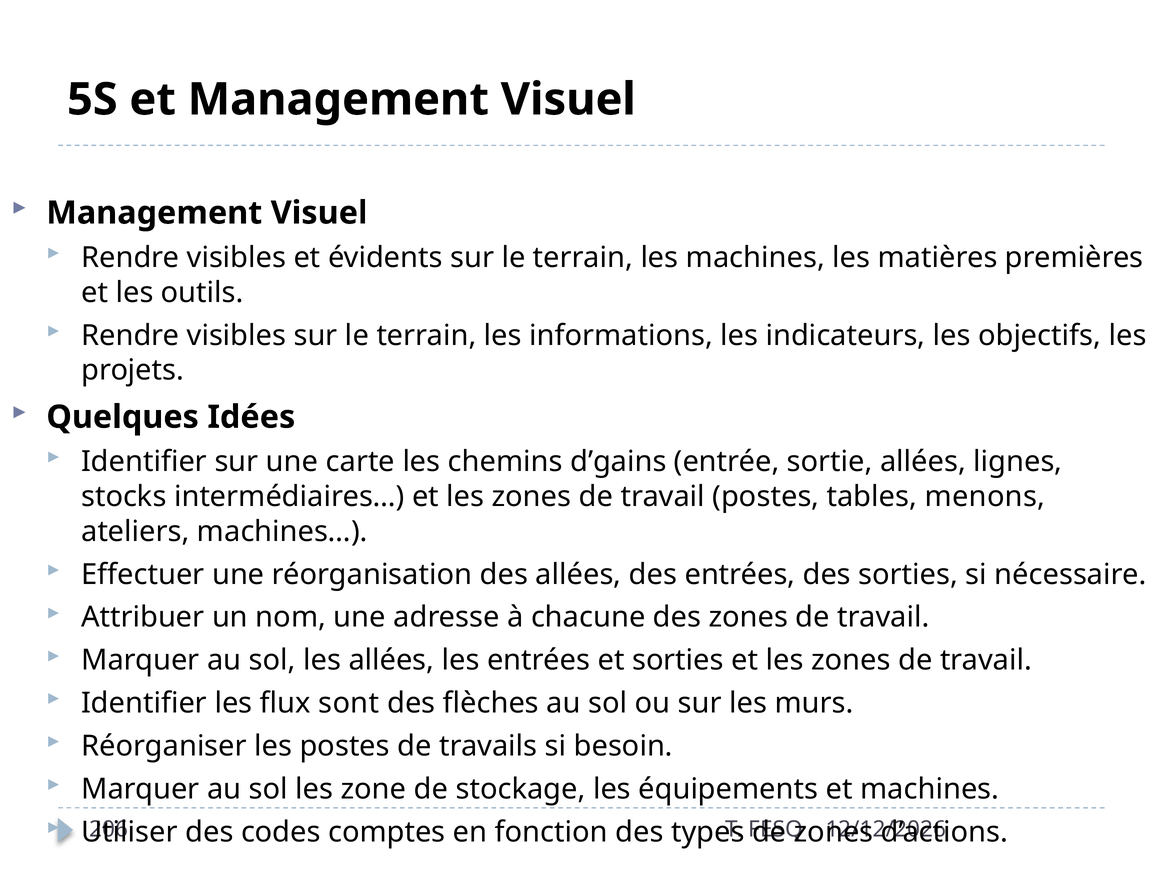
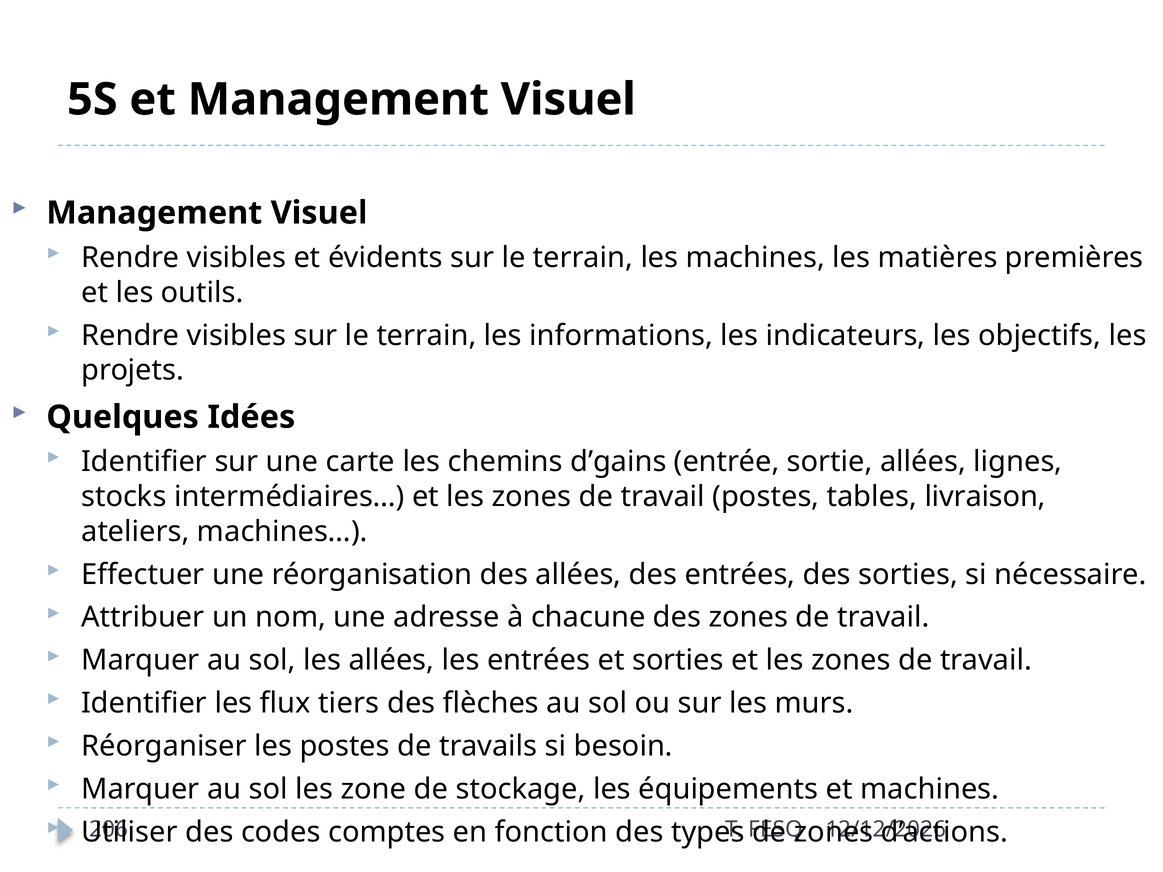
menons: menons -> livraison
sont: sont -> tiers
